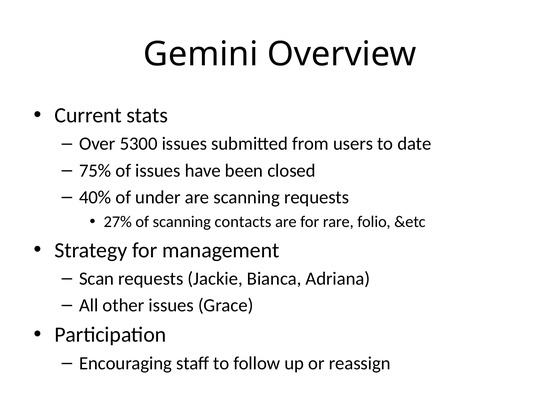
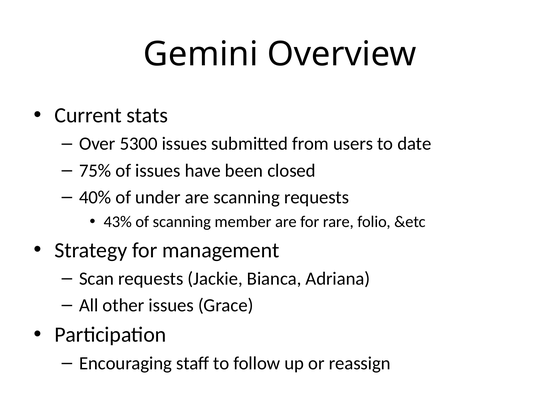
27%: 27% -> 43%
contacts: contacts -> member
